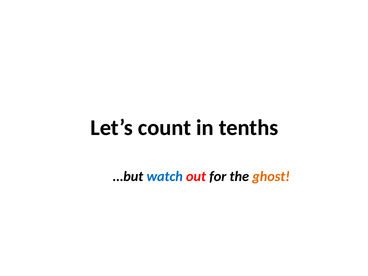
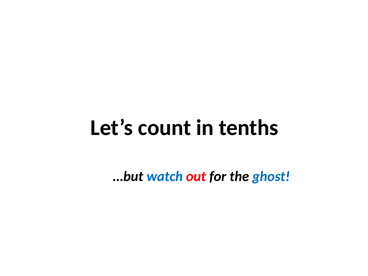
ghost colour: orange -> blue
